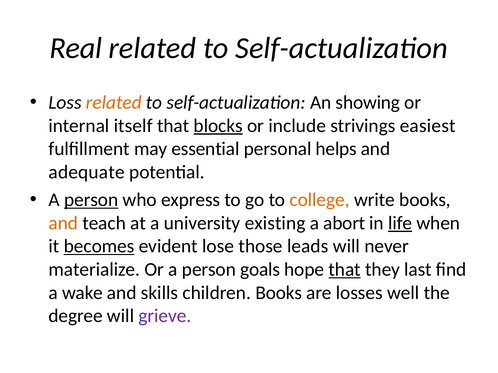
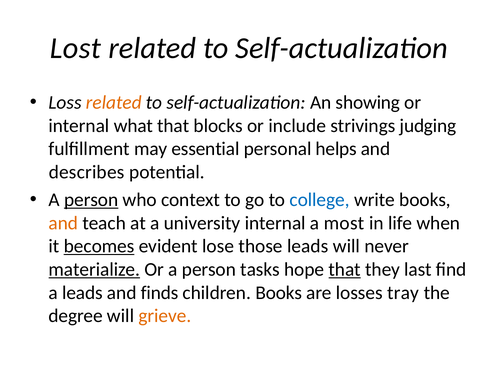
Real: Real -> Lost
itself: itself -> what
blocks underline: present -> none
easiest: easiest -> judging
adequate: adequate -> describes
express: express -> context
college colour: orange -> blue
university existing: existing -> internal
abort: abort -> most
life underline: present -> none
materialize underline: none -> present
goals: goals -> tasks
a wake: wake -> leads
skills: skills -> finds
well: well -> tray
grieve colour: purple -> orange
